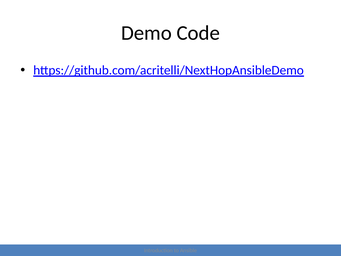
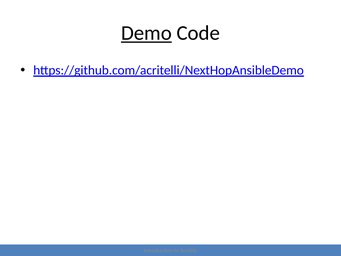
Demo underline: none -> present
